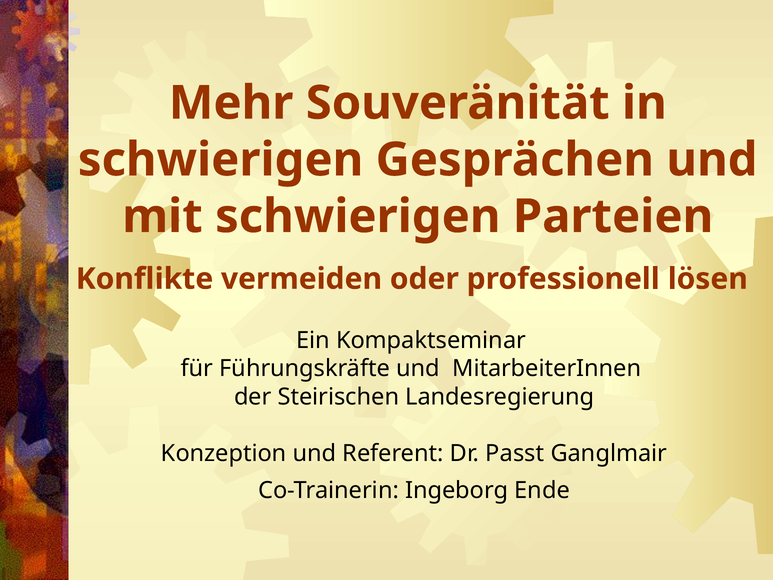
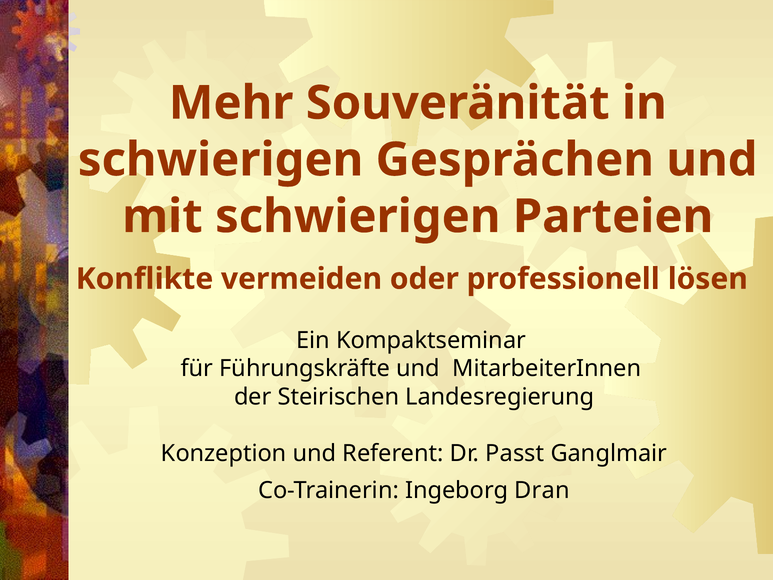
Ende: Ende -> Dran
